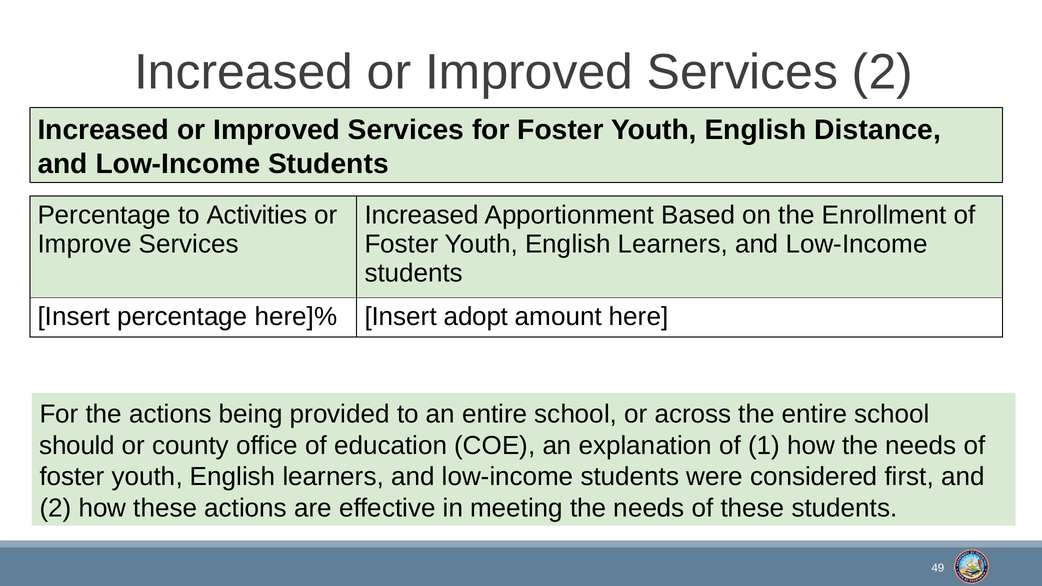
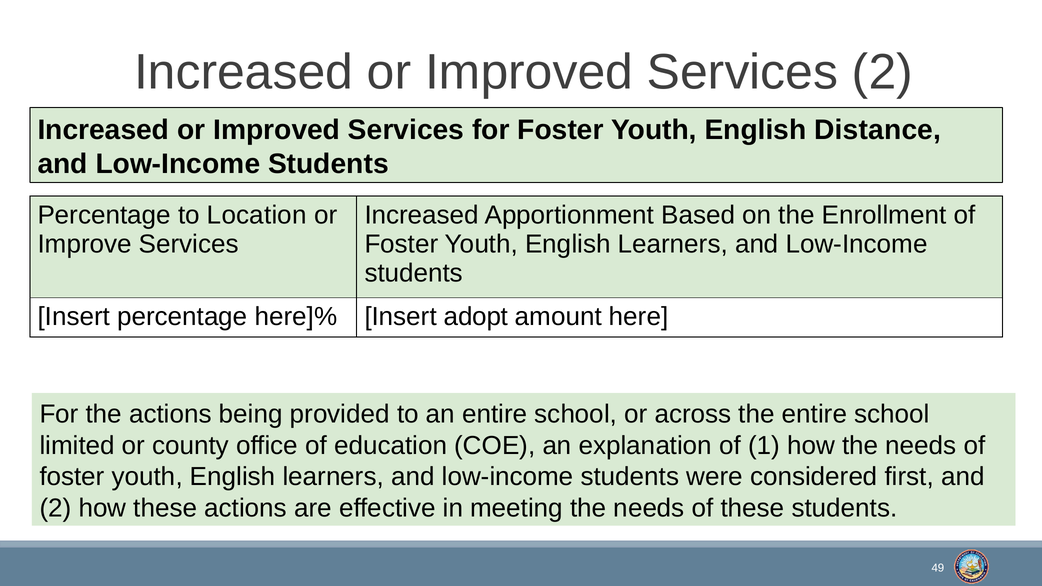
Activities: Activities -> Location
should: should -> limited
